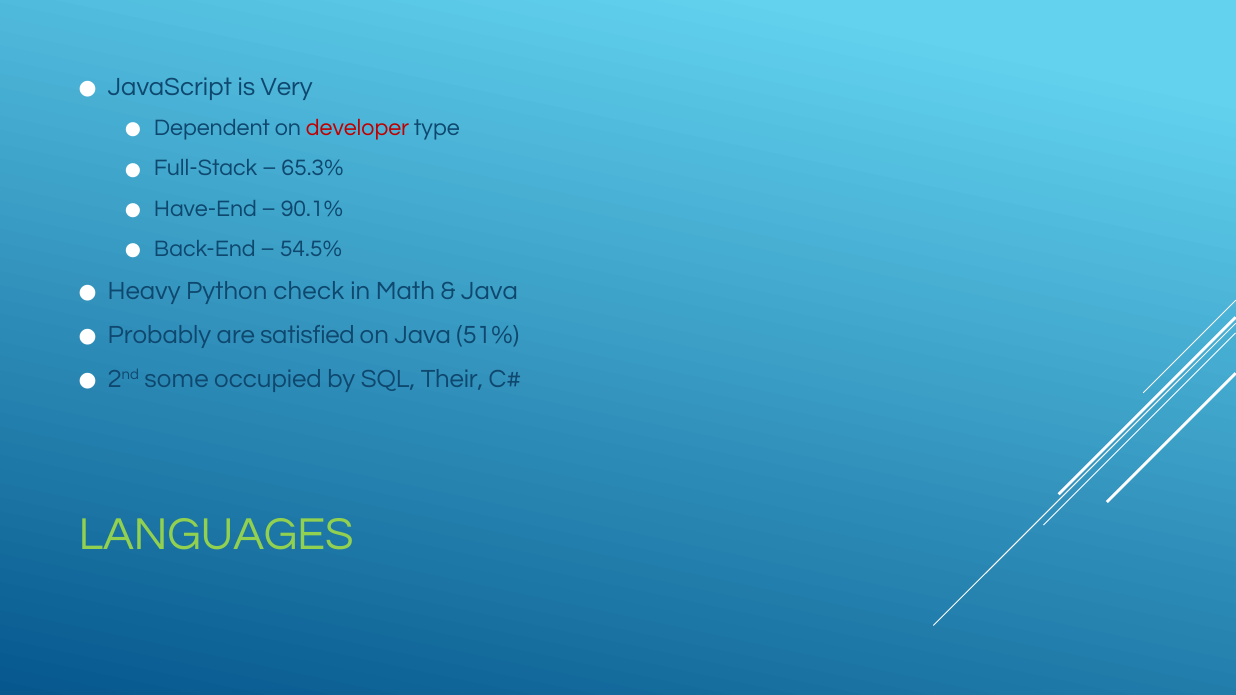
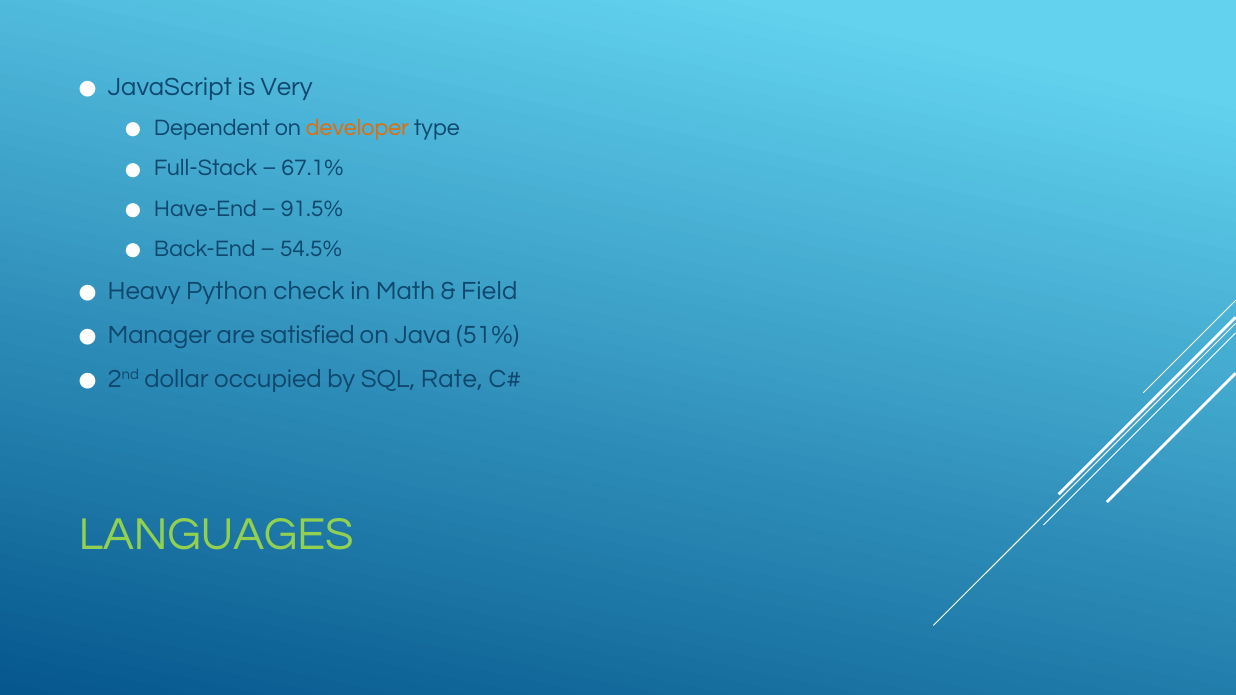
developer colour: red -> orange
65.3%: 65.3% -> 67.1%
90.1%: 90.1% -> 91.5%
Java at (489, 291): Java -> Field
Probably: Probably -> Manager
some: some -> dollar
Their: Their -> Rate
